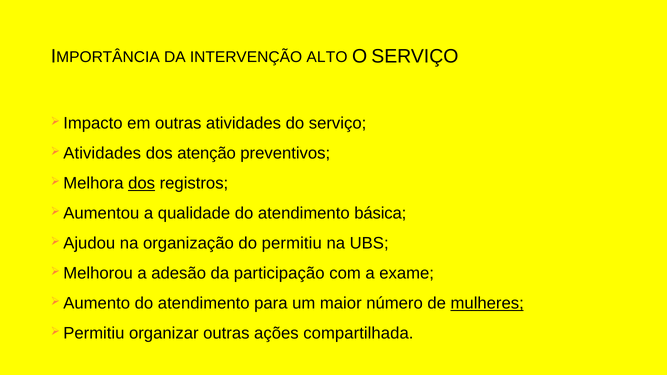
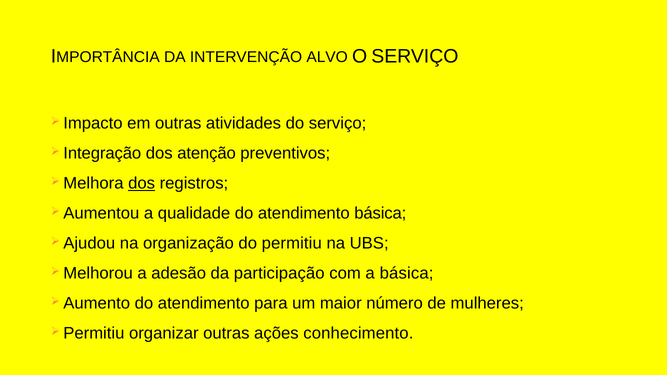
ALTO: ALTO -> ALVO
Atividades at (102, 154): Atividades -> Integração
a exame: exame -> básica
mulheres underline: present -> none
compartilhada: compartilhada -> conhecimento
